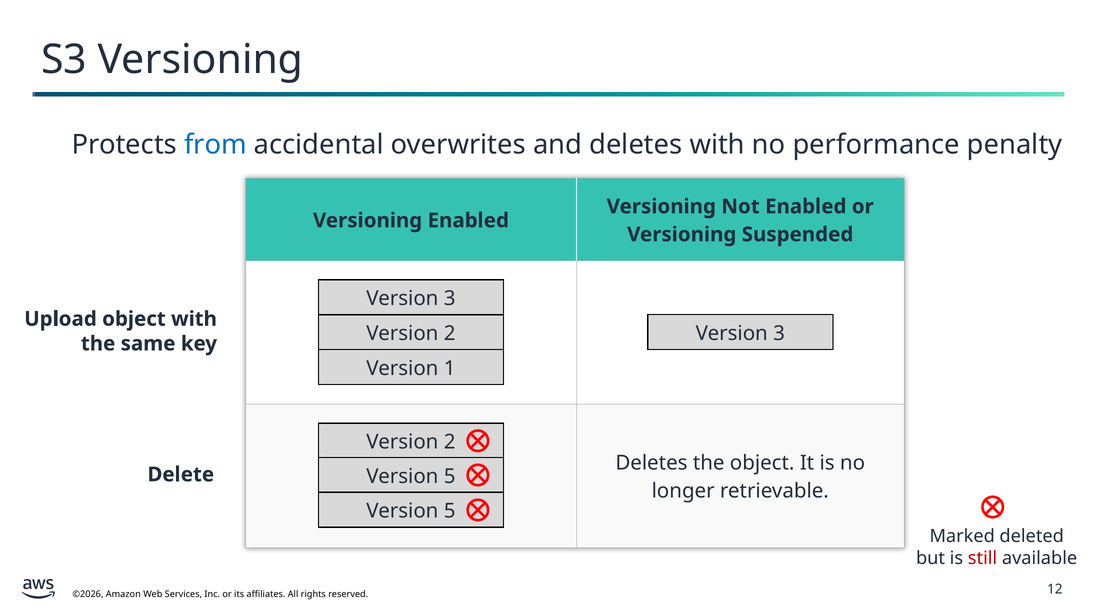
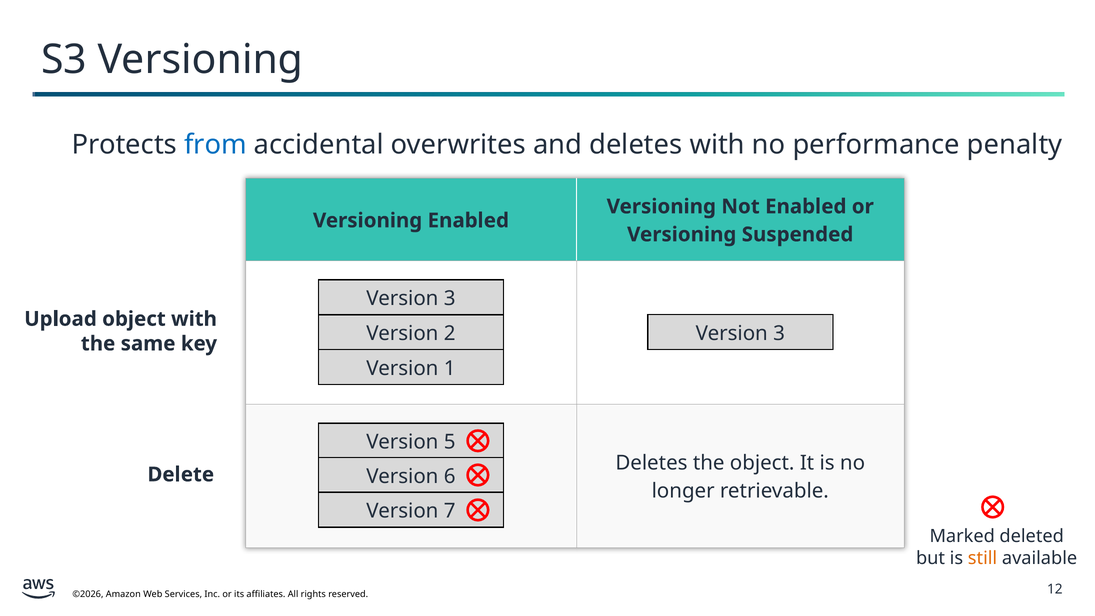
2 at (450, 442): 2 -> 5
5 at (450, 476): 5 -> 6
5 at (450, 511): 5 -> 7
still colour: red -> orange
